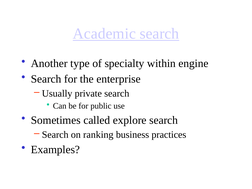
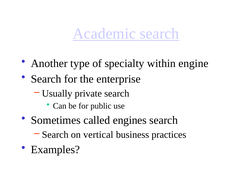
explore: explore -> engines
ranking: ranking -> vertical
